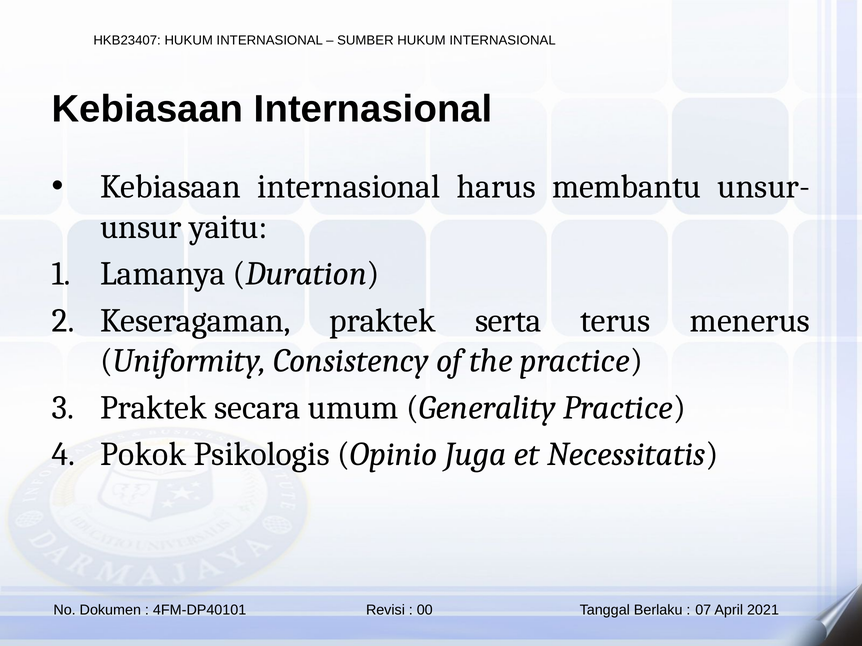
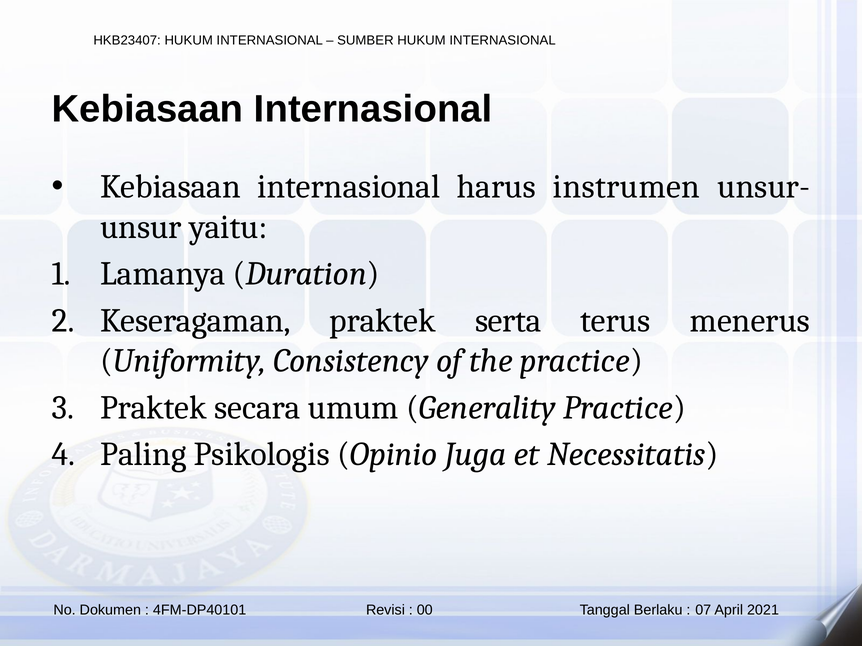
membantu: membantu -> instrumen
Pokok: Pokok -> Paling
